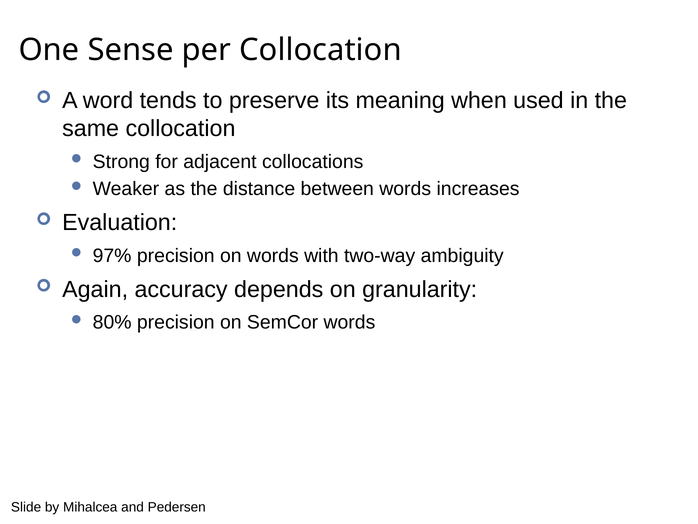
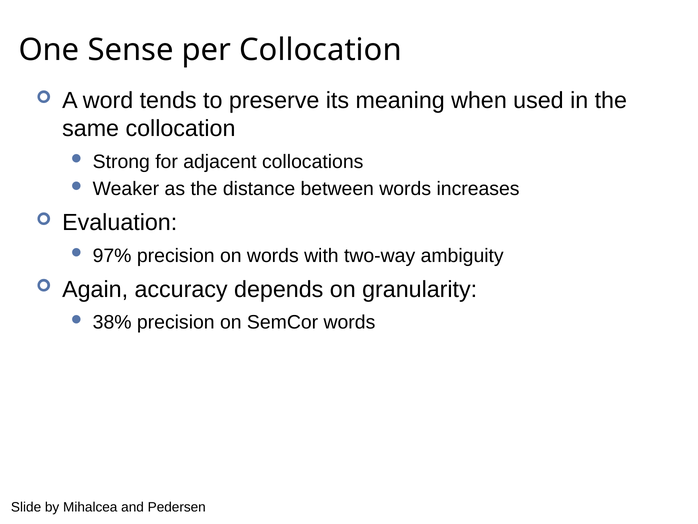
80%: 80% -> 38%
